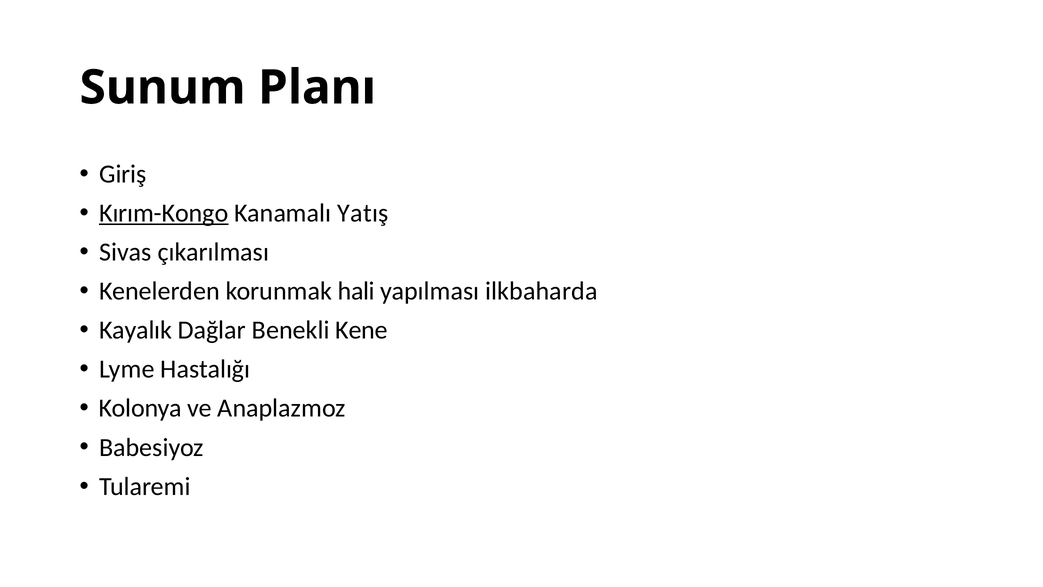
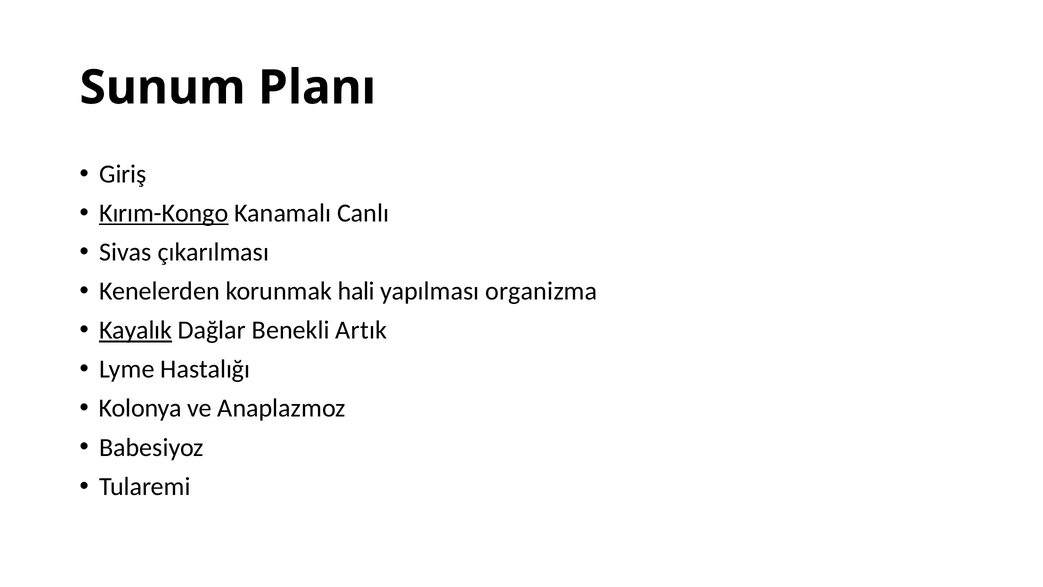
Yatış: Yatış -> Canlı
ilkbaharda: ilkbaharda -> organizma
Kayalık underline: none -> present
Kene: Kene -> Artık
